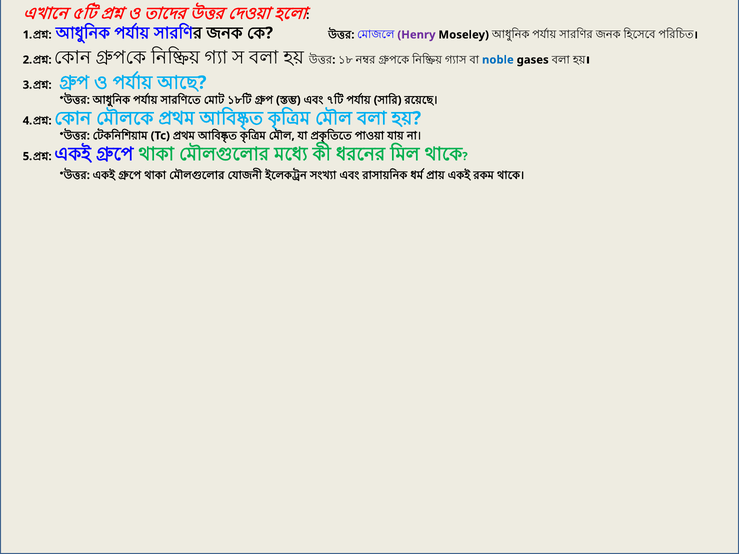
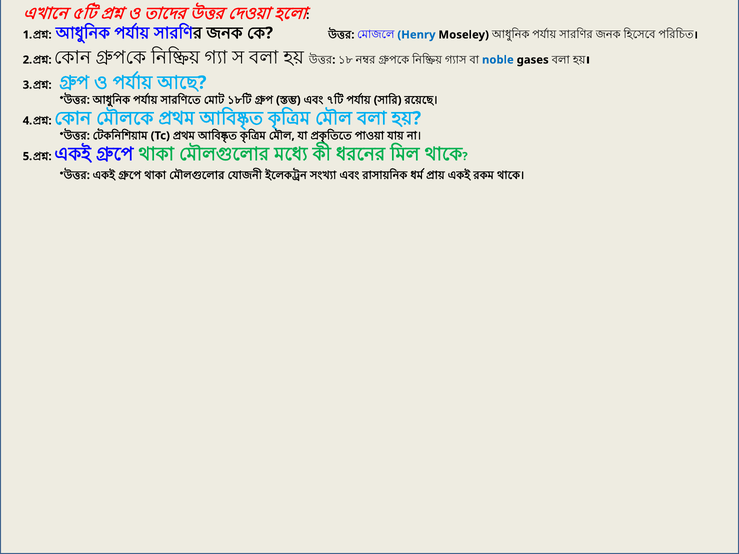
Henry colour: purple -> blue
